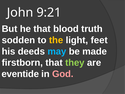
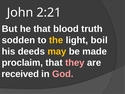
9:21: 9:21 -> 2:21
feet: feet -> boil
may colour: light blue -> yellow
firstborn: firstborn -> proclaim
they colour: light green -> pink
eventide: eventide -> received
